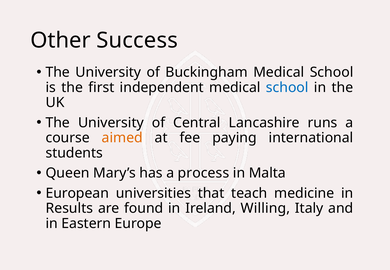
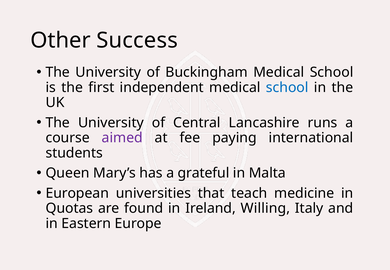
aimed colour: orange -> purple
process: process -> grateful
Results: Results -> Quotas
